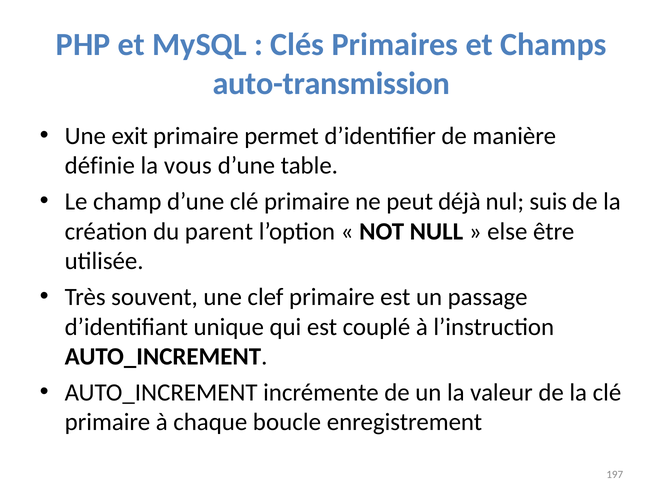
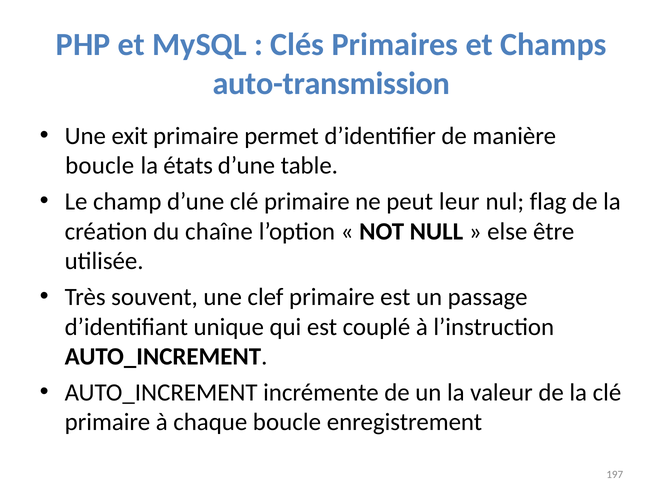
définie at (100, 166): définie -> boucle
vous: vous -> états
déjà: déjà -> leur
suis: suis -> flag
parent: parent -> chaîne
